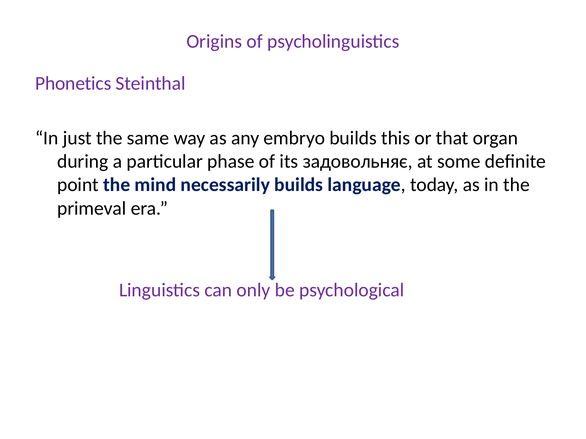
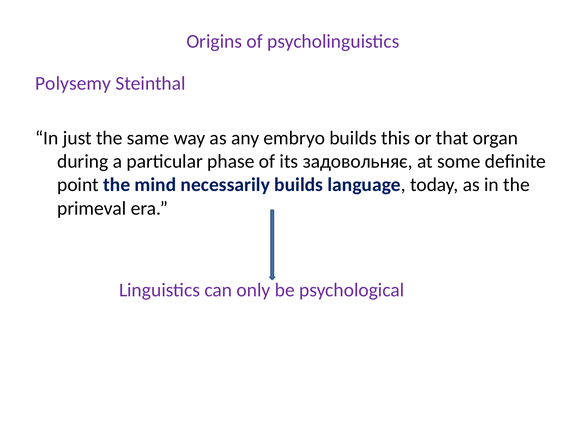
Phonetics: Phonetics -> Polysemy
